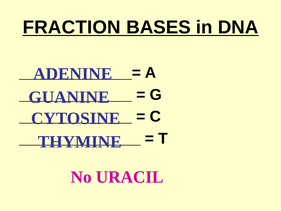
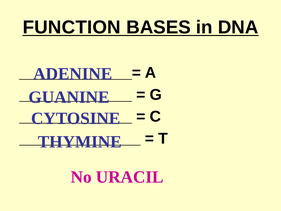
FRACTION: FRACTION -> FUNCTION
